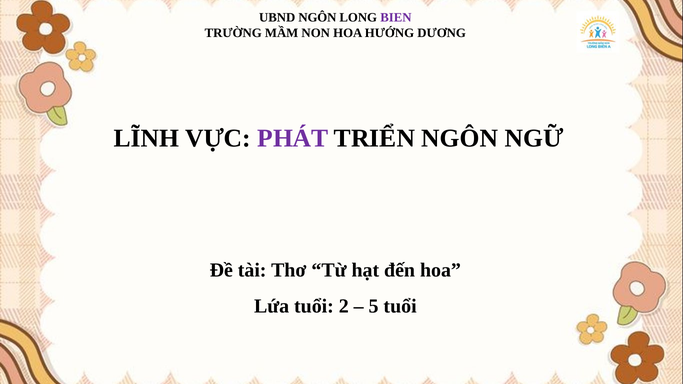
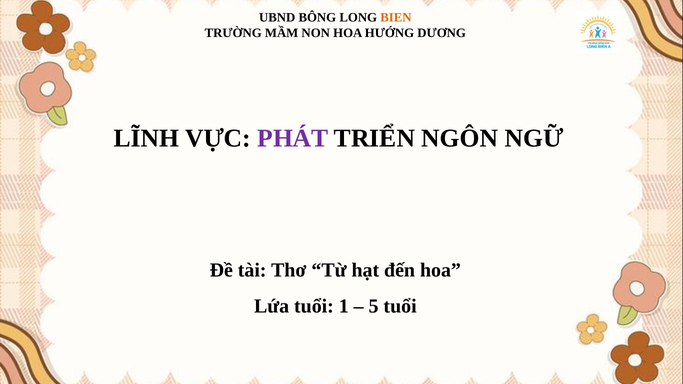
UBND NGÔN: NGÔN -> BÔNG
BIEN colour: purple -> orange
2: 2 -> 1
